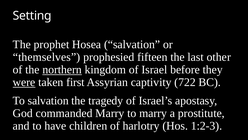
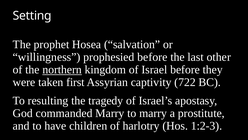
themselves: themselves -> willingness
prophesied fifteen: fifteen -> before
were underline: present -> none
To salvation: salvation -> resulting
